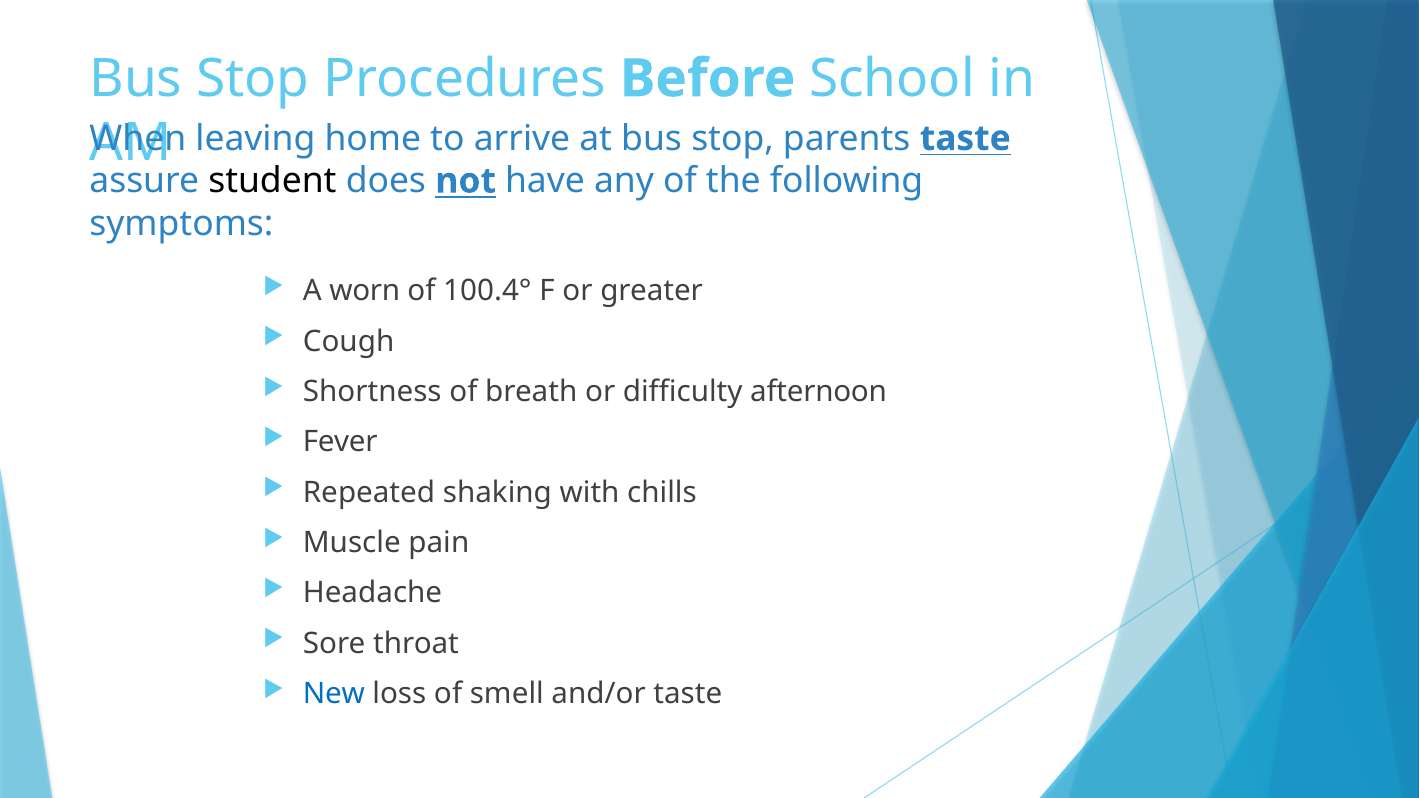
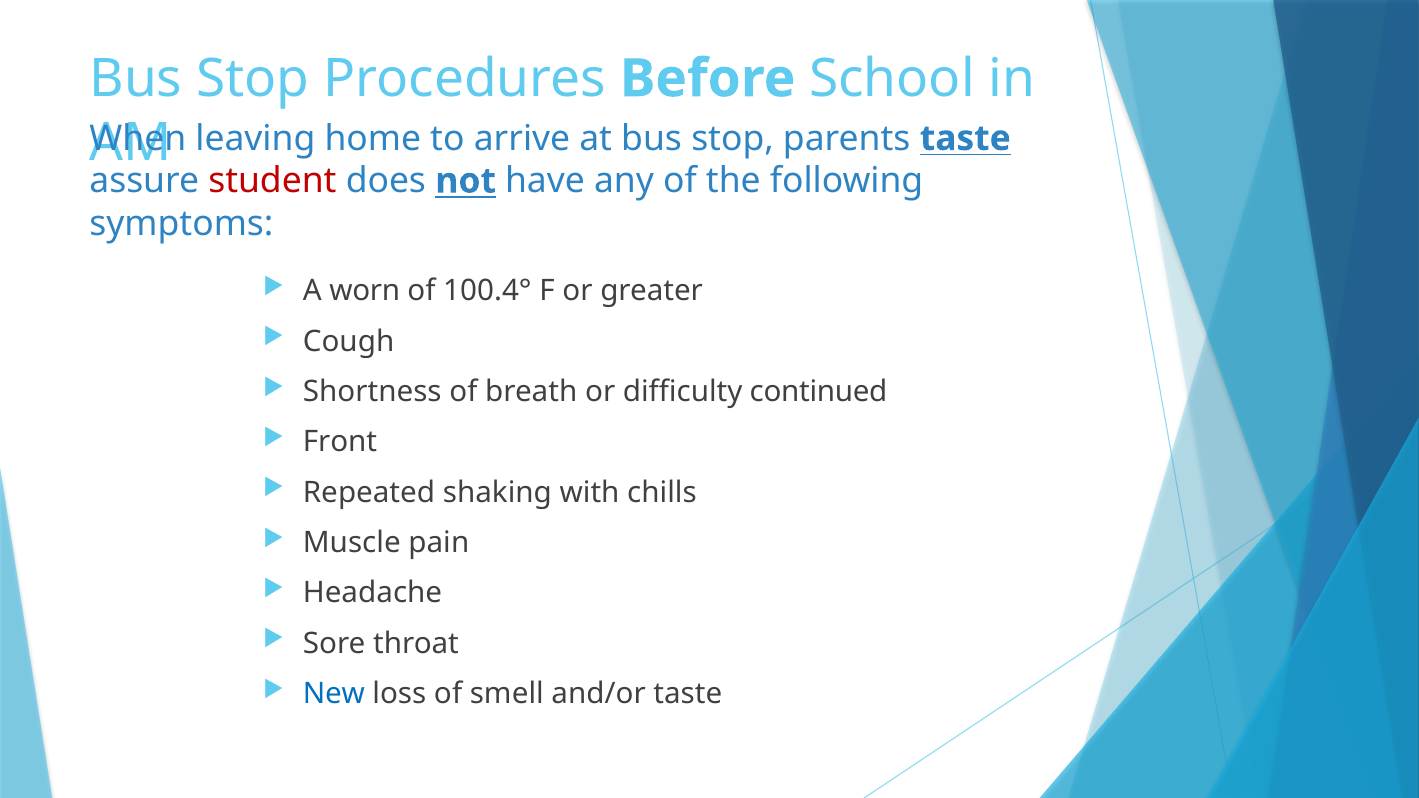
student colour: black -> red
afternoon: afternoon -> continued
Fever: Fever -> Front
